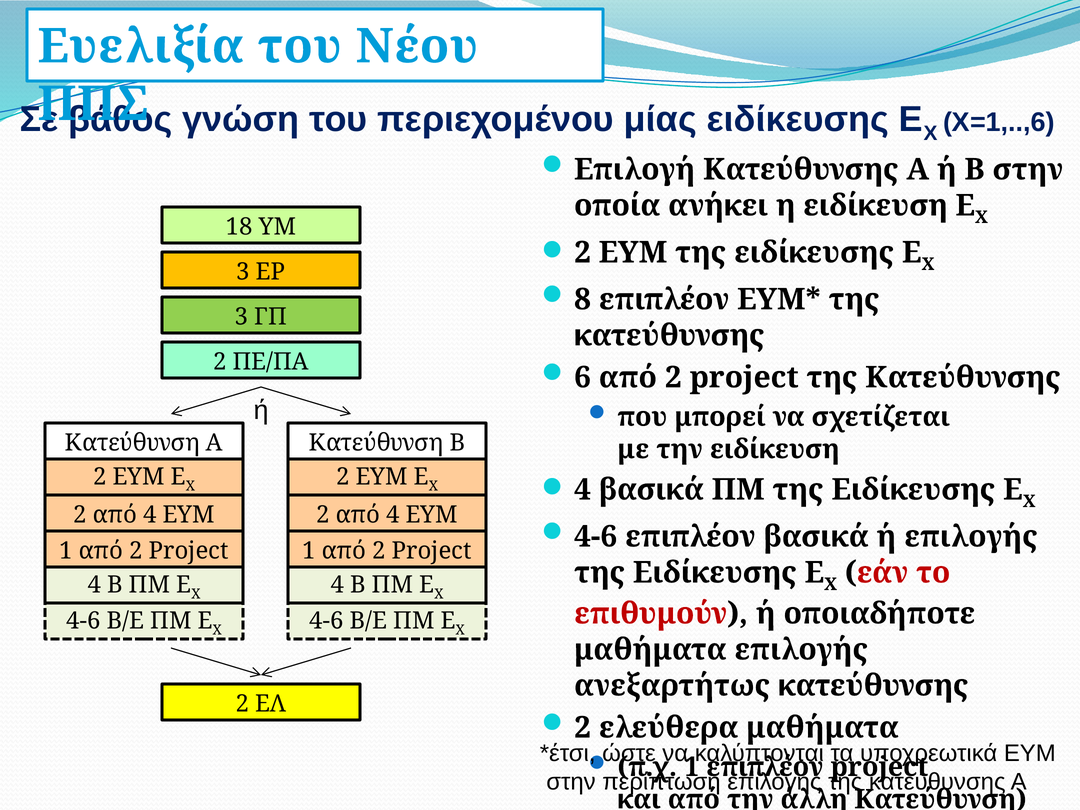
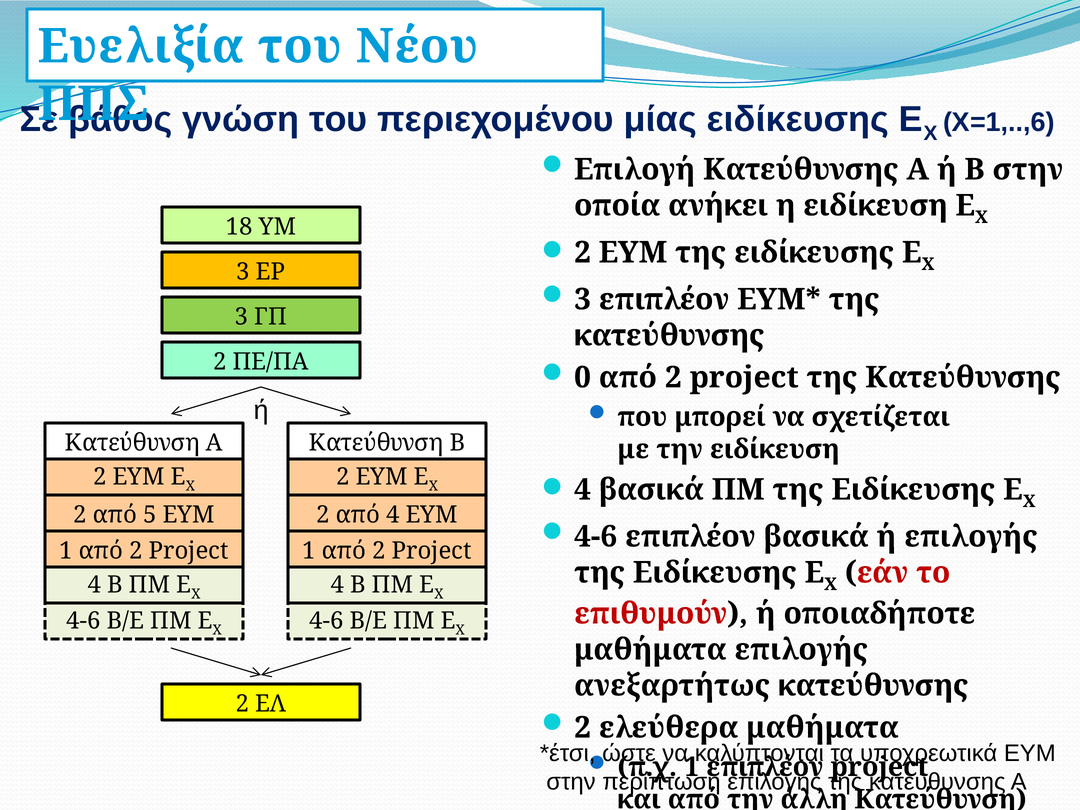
8 at (582, 299): 8 -> 3
6: 6 -> 0
4 at (150, 515): 4 -> 5
